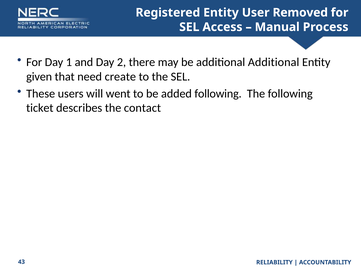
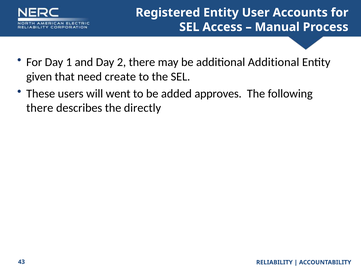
Removed: Removed -> Accounts
added following: following -> approves
ticket at (40, 108): ticket -> there
contact: contact -> directly
